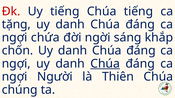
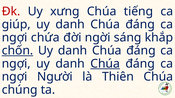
Uy tiếng: tiếng -> xưng
tặng: tặng -> giúp
chốn underline: none -> present
